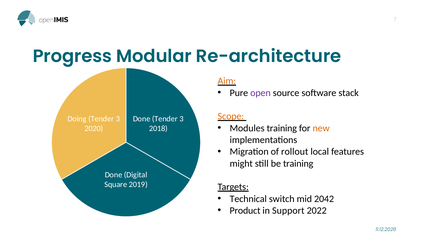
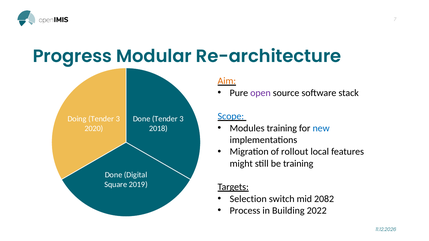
Scope colour: orange -> blue
new colour: orange -> blue
Technical: Technical -> Selection
2042: 2042 -> 2082
Product: Product -> Process
Support: Support -> Building
